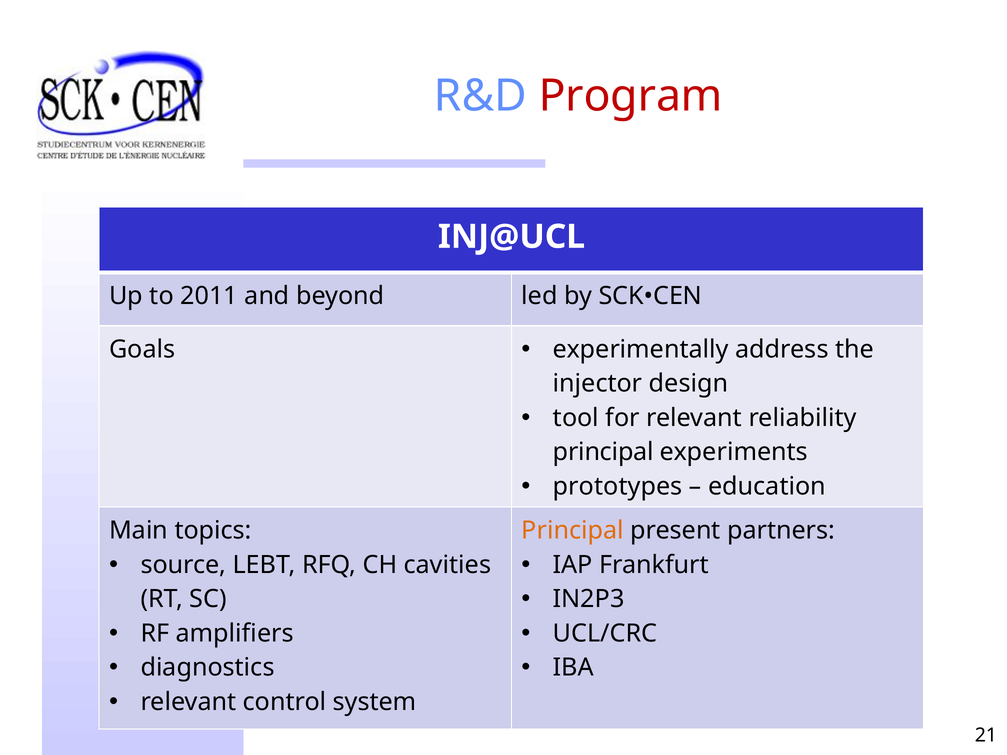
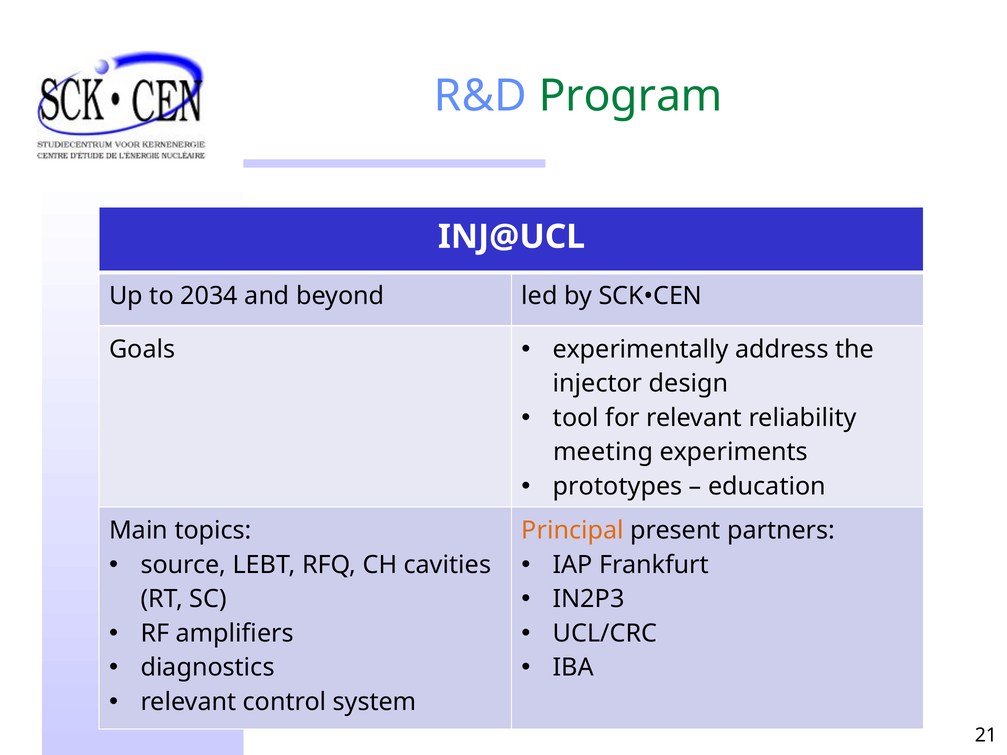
Program colour: red -> green
2011: 2011 -> 2034
principal at (603, 452): principal -> meeting
